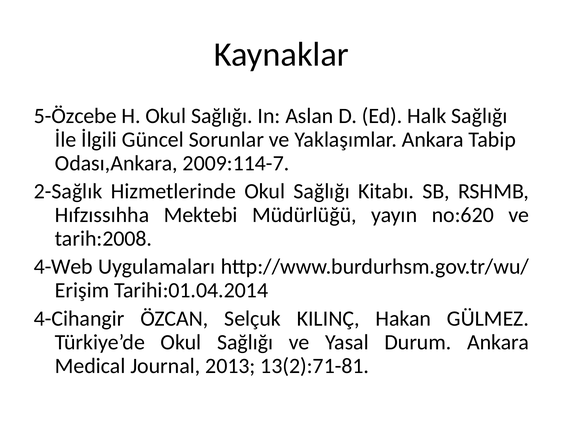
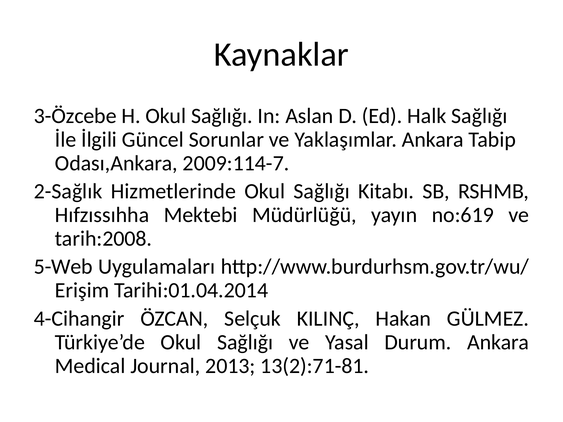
5-Özcebe: 5-Özcebe -> 3-Özcebe
no:620: no:620 -> no:619
4-Web: 4-Web -> 5-Web
